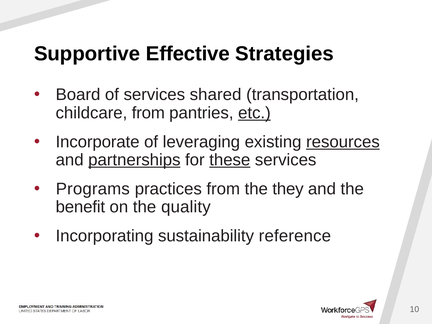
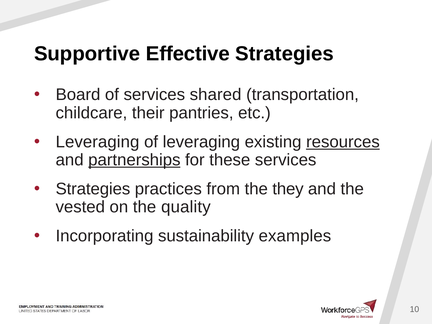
childcare from: from -> their
etc underline: present -> none
Incorporate at (98, 142): Incorporate -> Leveraging
these underline: present -> none
Programs at (93, 189): Programs -> Strategies
benefit: benefit -> vested
reference: reference -> examples
